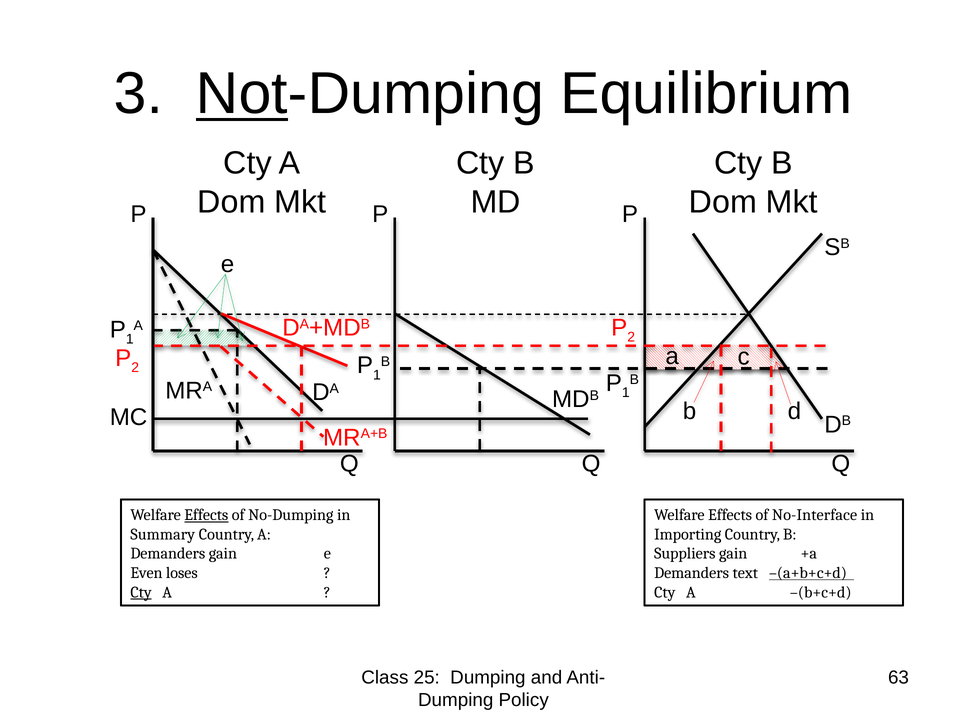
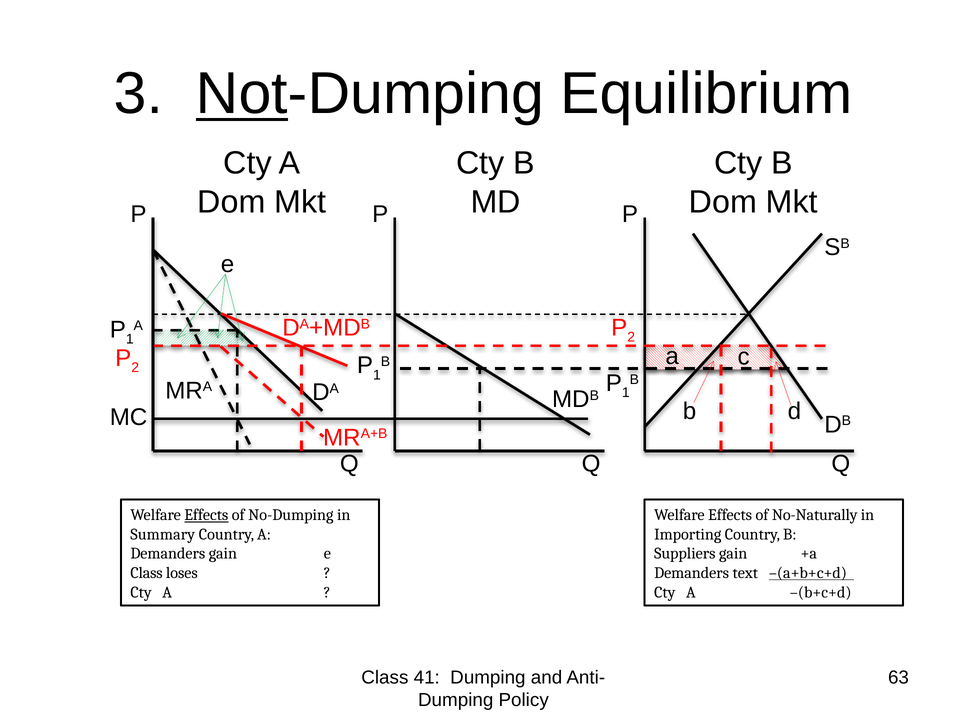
No-Interface: No-Interface -> No-Naturally
Even at (146, 573): Even -> Class
Cty at (141, 592) underline: present -> none
25: 25 -> 41
